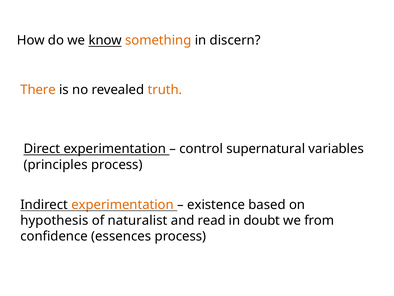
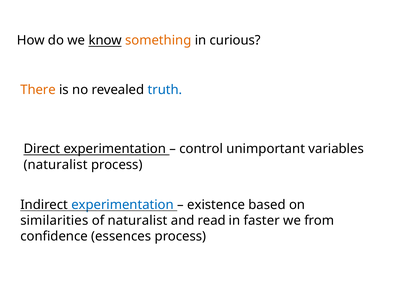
discern: discern -> curious
truth colour: orange -> blue
supernatural: supernatural -> unimportant
principles at (56, 164): principles -> naturalist
experimentation at (123, 204) colour: orange -> blue
hypothesis: hypothesis -> similarities
doubt: doubt -> faster
